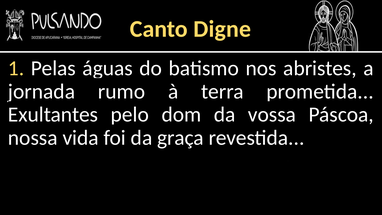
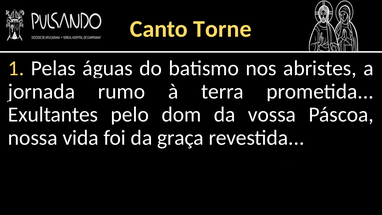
Digne: Digne -> Torne
